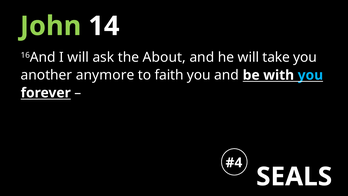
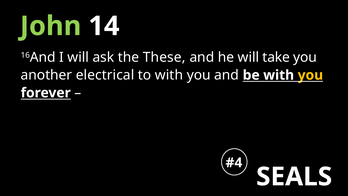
About: About -> These
anymore: anymore -> electrical
to faith: faith -> with
you at (310, 75) colour: light blue -> yellow
